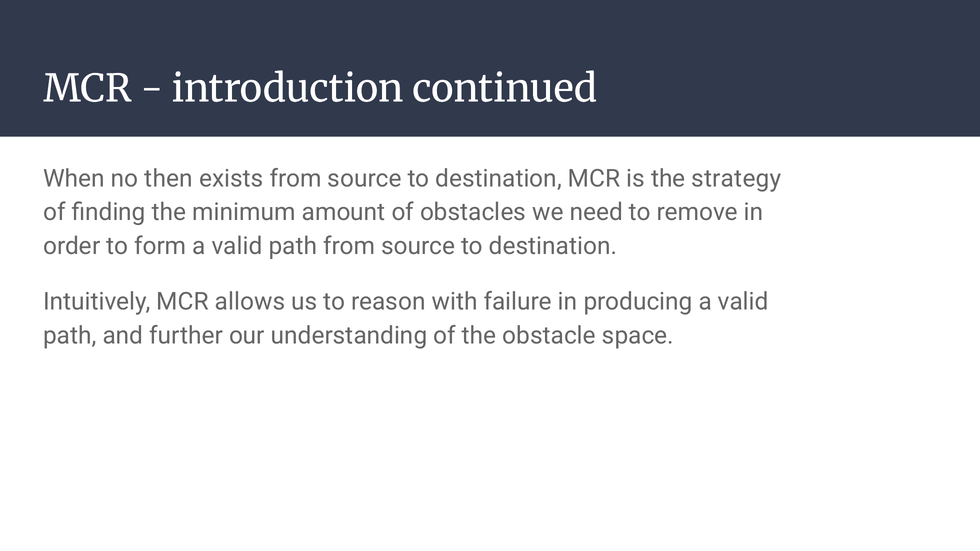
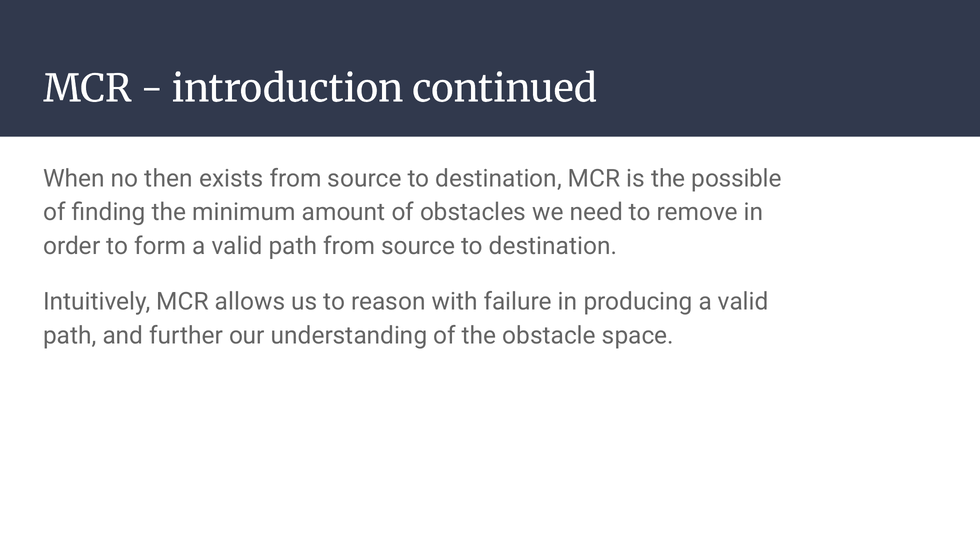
strategy: strategy -> possible
